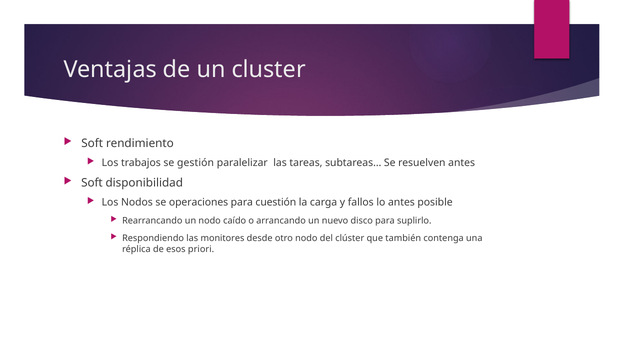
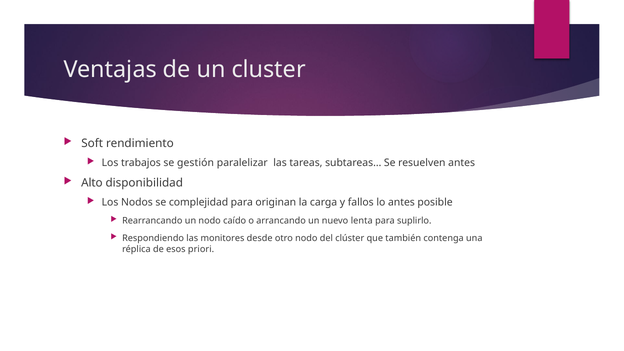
Soft at (92, 183): Soft -> Alto
operaciones: operaciones -> complejidad
cuestión: cuestión -> originan
disco: disco -> lenta
